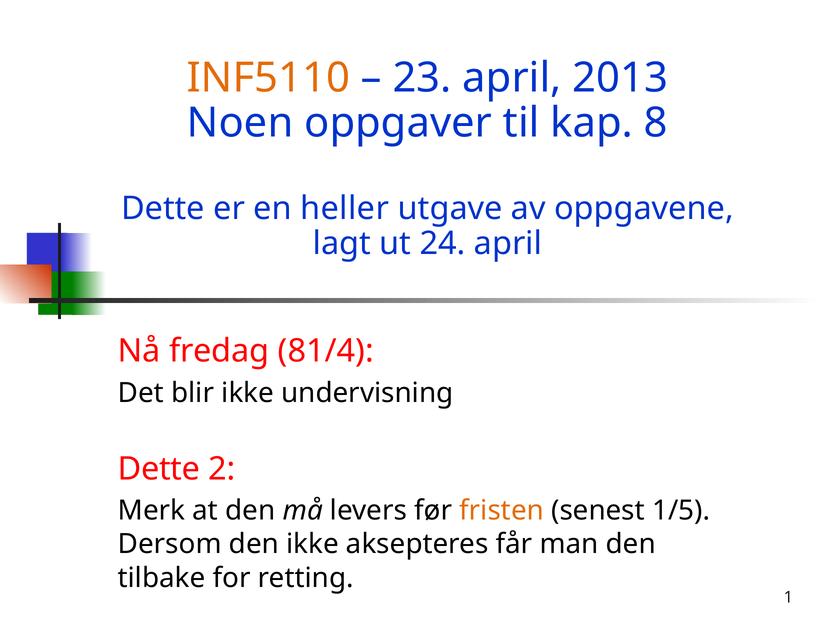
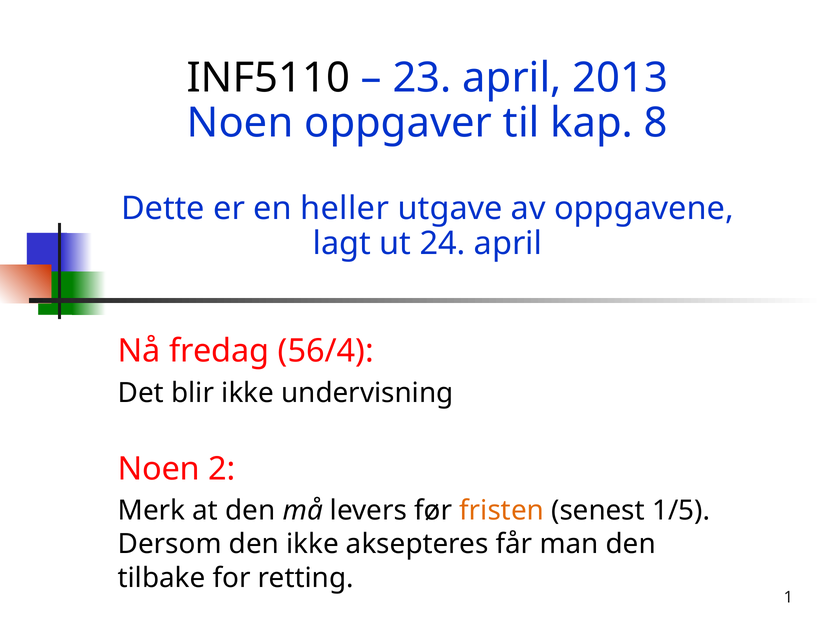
INF5110 colour: orange -> black
81/4: 81/4 -> 56/4
Dette at (159, 469): Dette -> Noen
